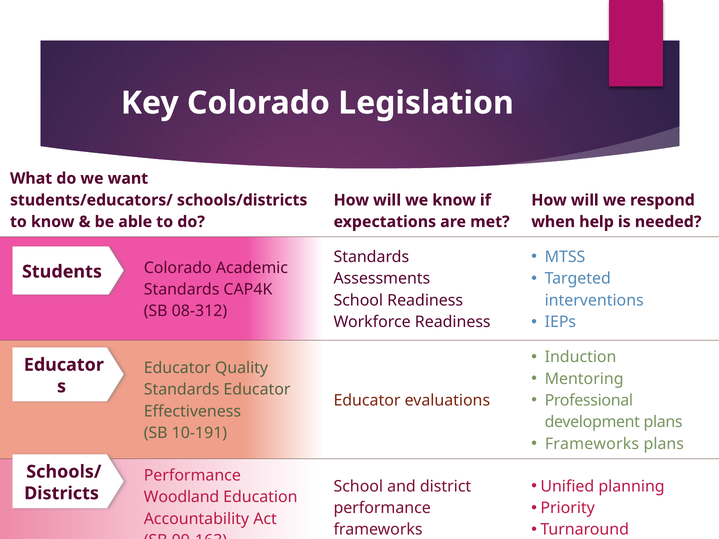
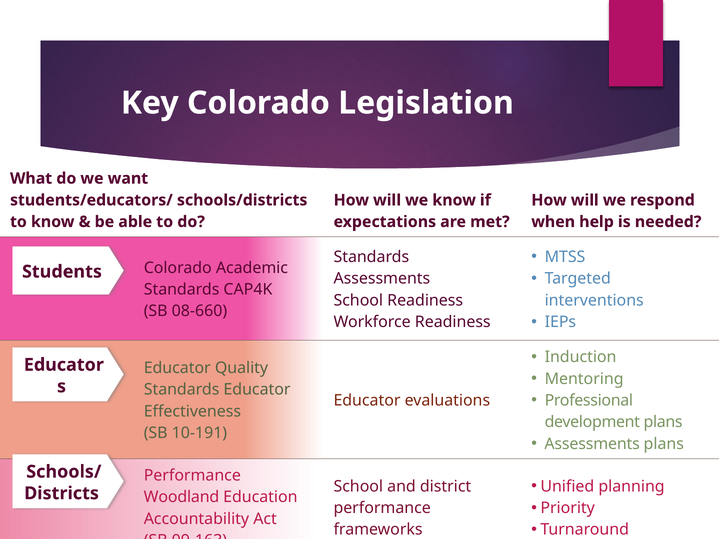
08-312: 08-312 -> 08-660
Frameworks at (592, 444): Frameworks -> Assessments
